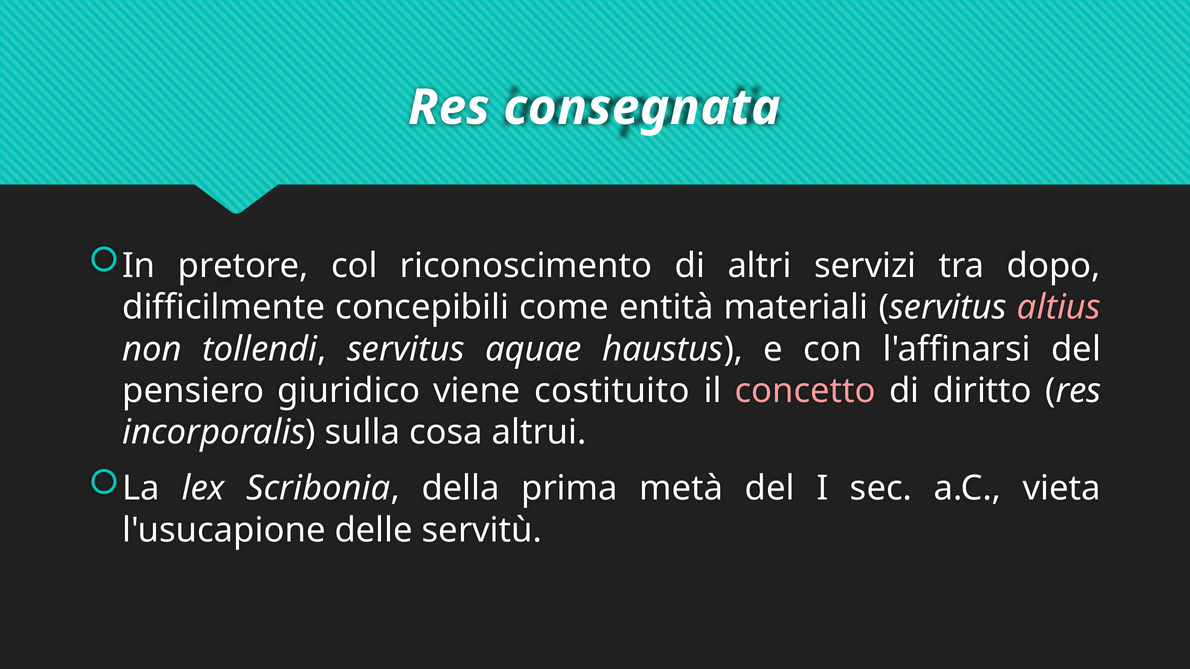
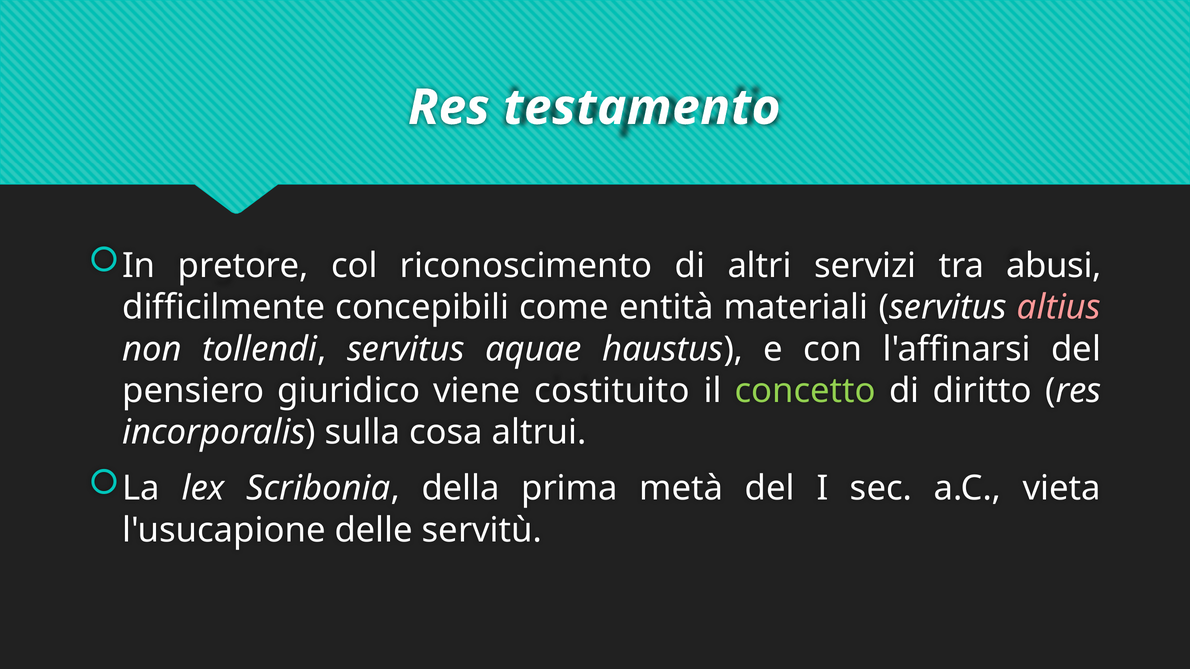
consegnata: consegnata -> testamento
dopo: dopo -> abusi
concetto colour: pink -> light green
